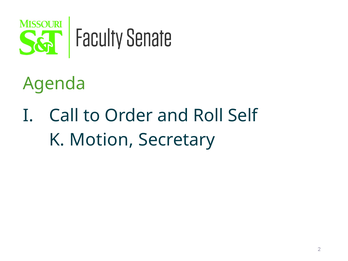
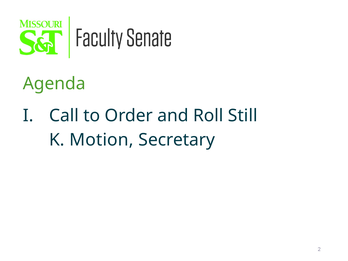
Self: Self -> Still
